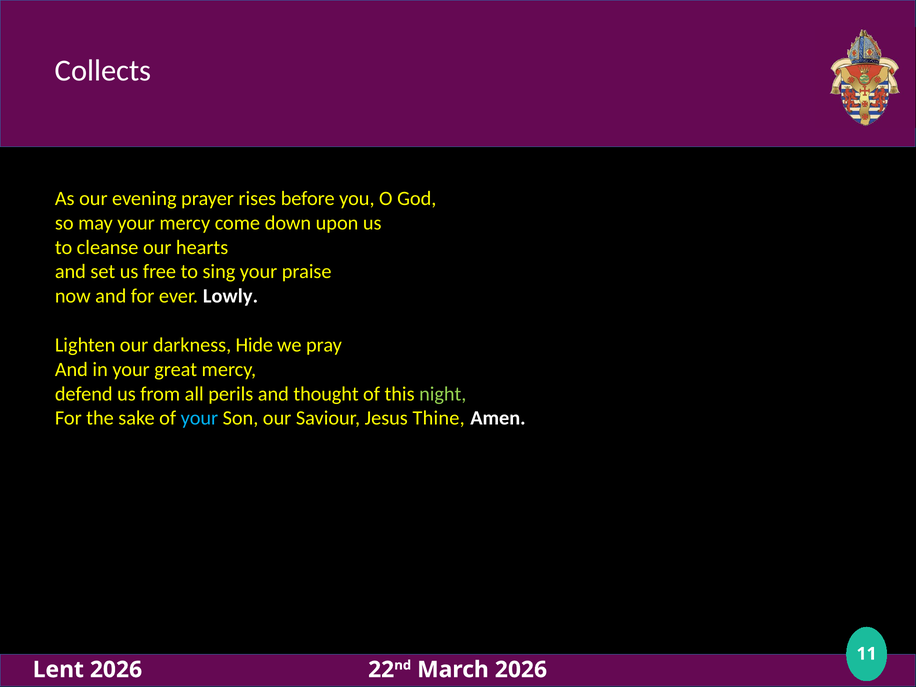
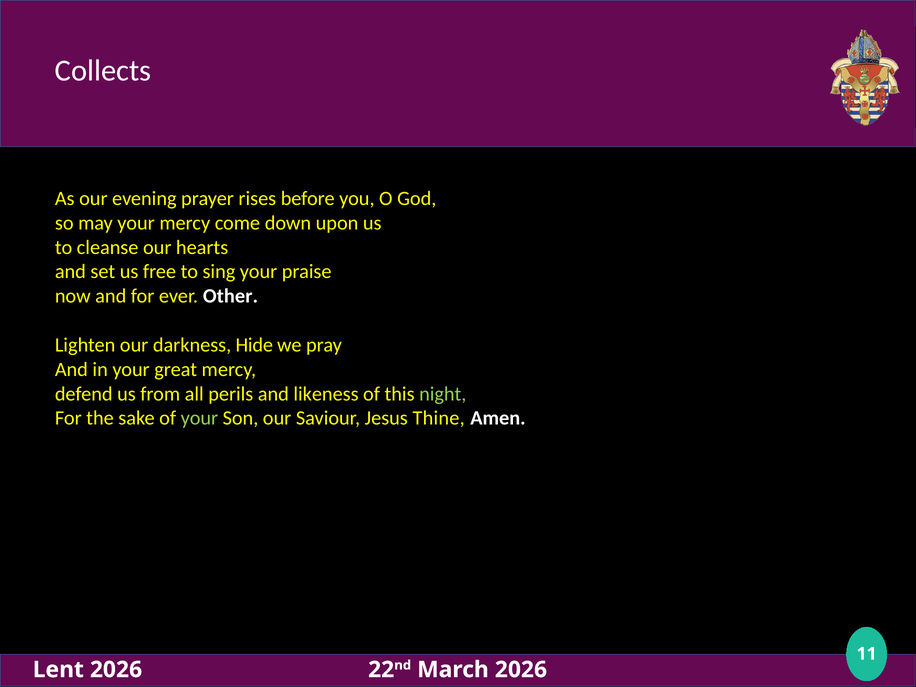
Lowly: Lowly -> Other
thought: thought -> likeness
your at (199, 418) colour: light blue -> light green
